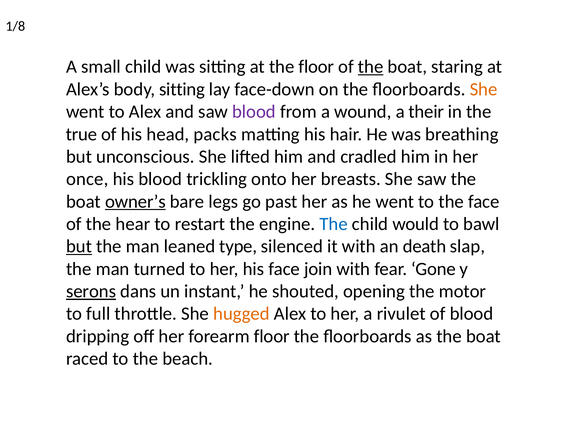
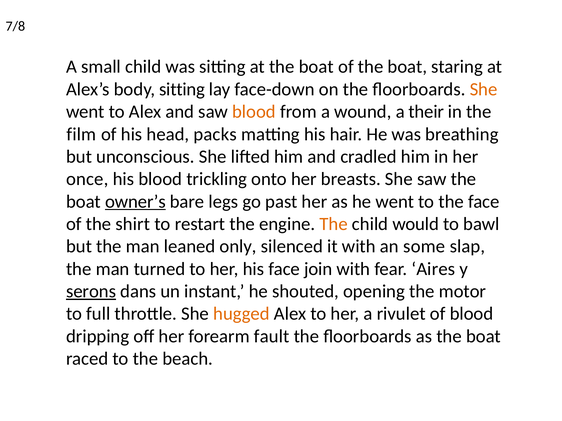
1/8: 1/8 -> 7/8
at the floor: floor -> boat
the at (371, 67) underline: present -> none
blood at (254, 112) colour: purple -> orange
true: true -> film
hear: hear -> shirt
The at (334, 224) colour: blue -> orange
but at (79, 247) underline: present -> none
type: type -> only
death: death -> some
Gone: Gone -> Aires
forearm floor: floor -> fault
